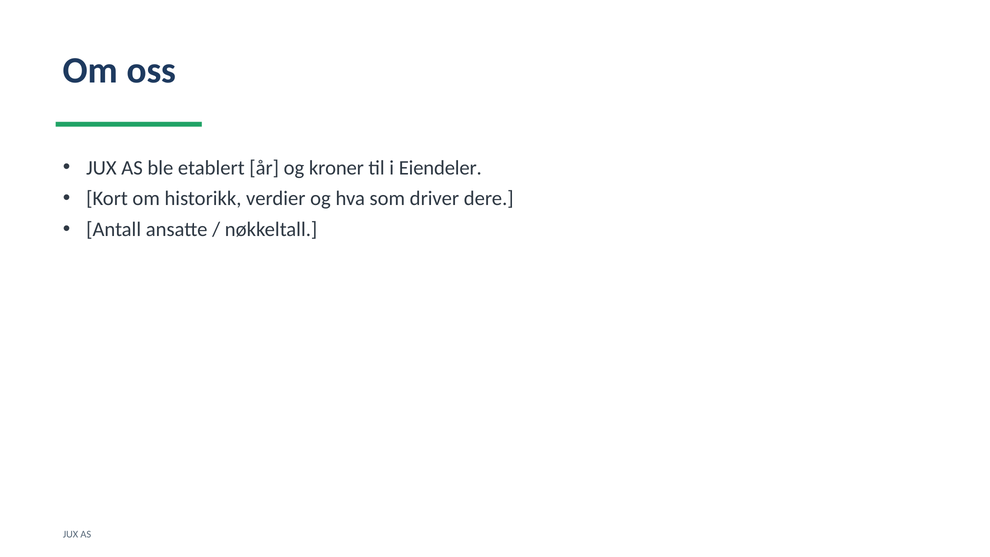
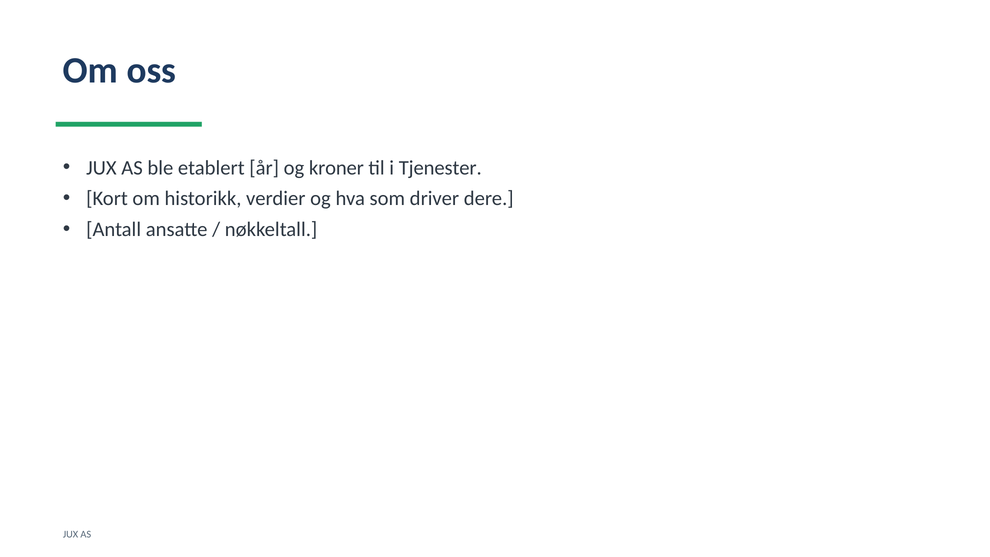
Eiendeler: Eiendeler -> Tjenester
